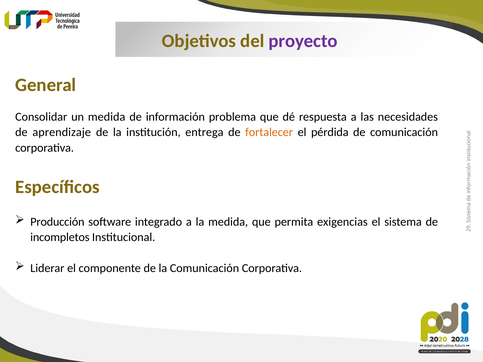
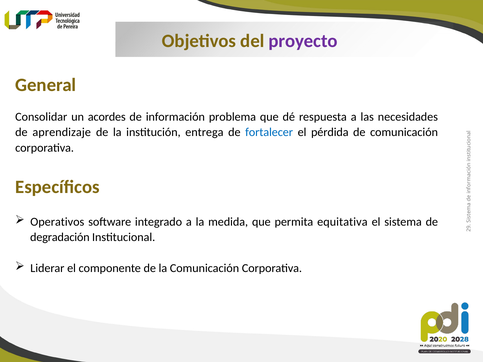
un medida: medida -> acordes
fortalecer colour: orange -> blue
Producción: Producción -> Operativos
exigencias: exigencias -> equitativa
incompletos: incompletos -> degradación
